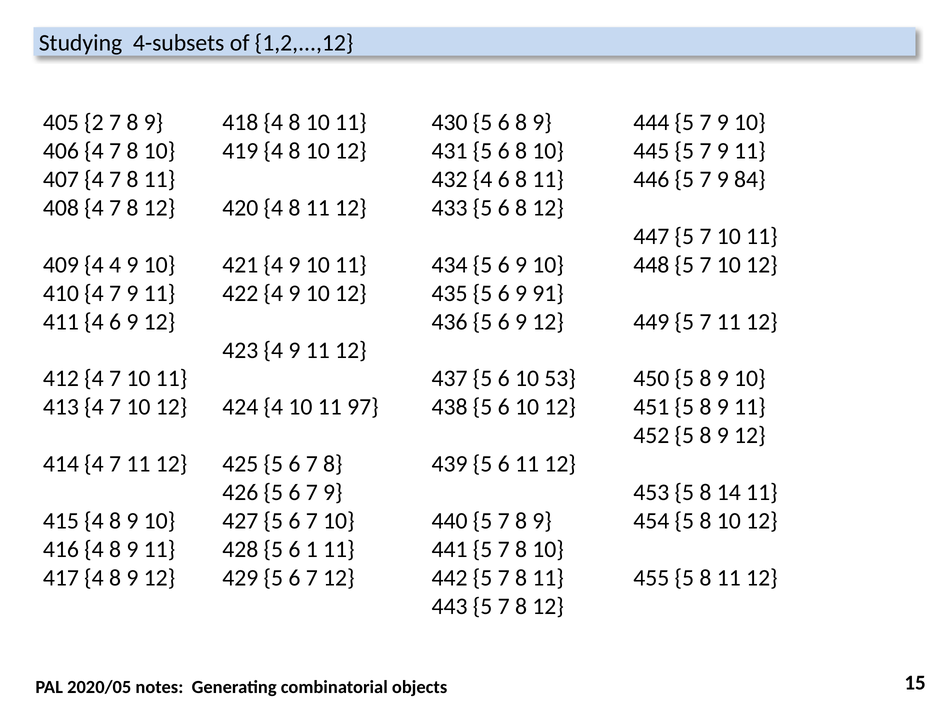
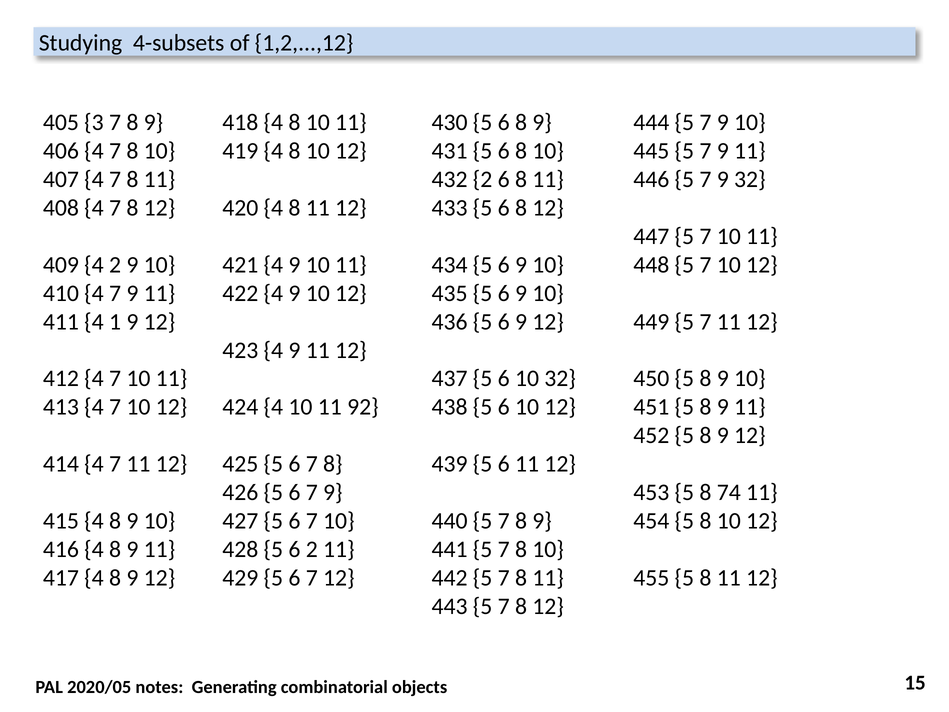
2: 2 -> 3
432 4: 4 -> 2
9 84: 84 -> 32
4 4: 4 -> 2
91 at (548, 293): 91 -> 10
411 4 6: 6 -> 1
10 53: 53 -> 32
97: 97 -> 92
14: 14 -> 74
6 1: 1 -> 2
